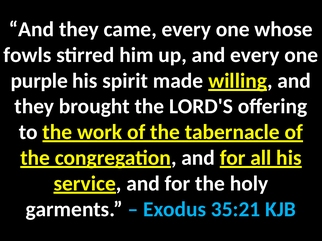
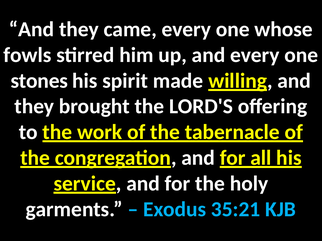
purple: purple -> stones
